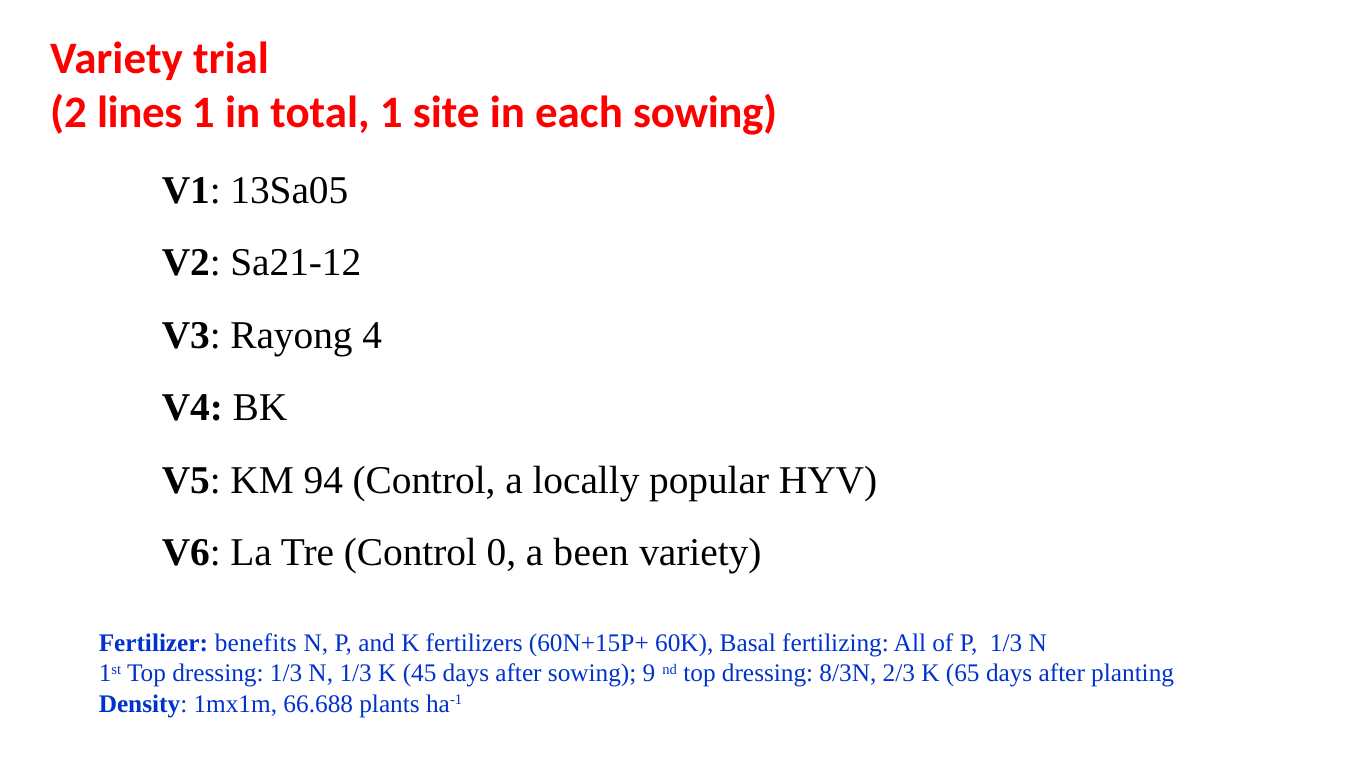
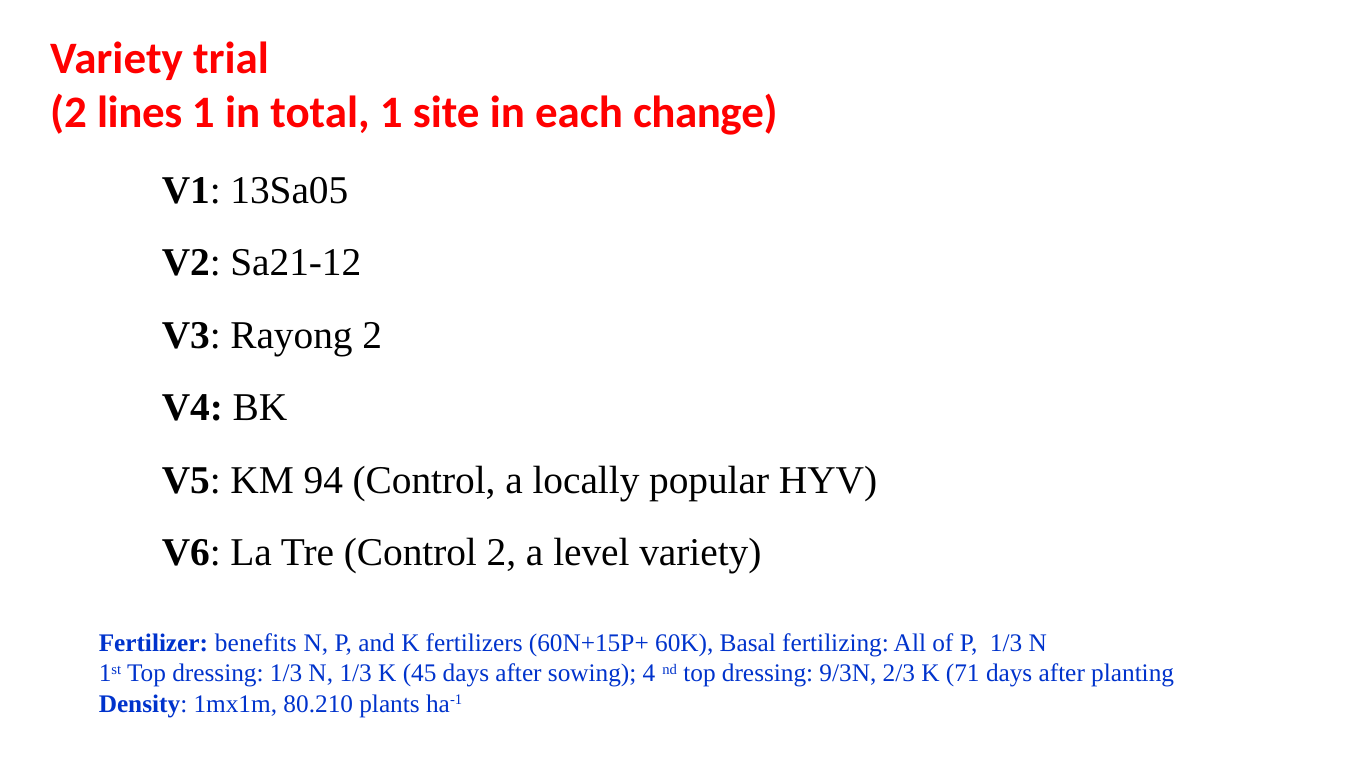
each sowing: sowing -> change
Rayong 4: 4 -> 2
Control 0: 0 -> 2
been: been -> level
9: 9 -> 4
8/3N: 8/3N -> 9/3N
65: 65 -> 71
66.688: 66.688 -> 80.210
